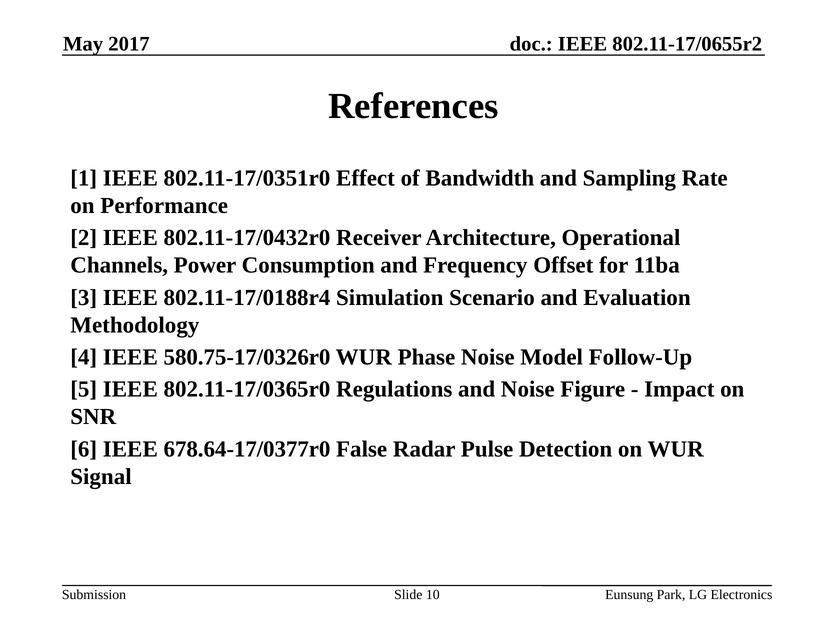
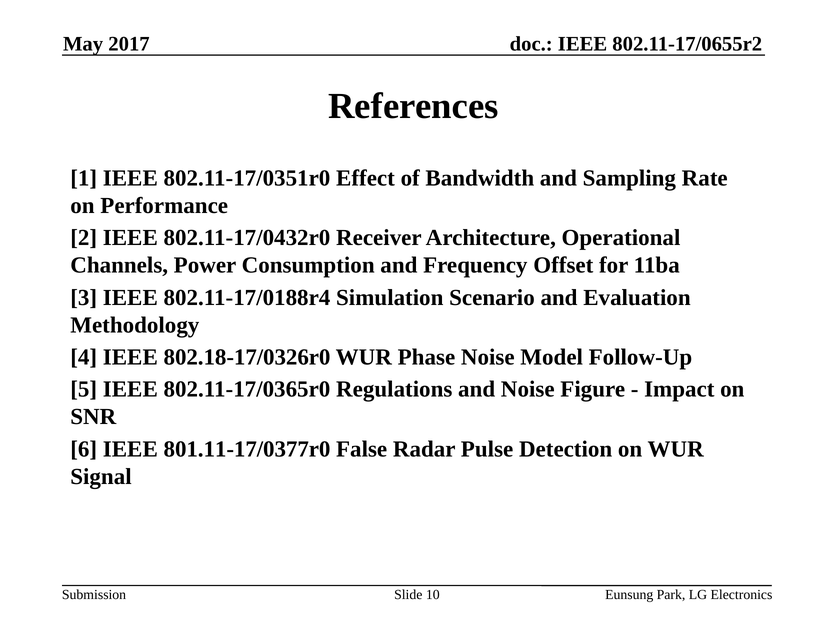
580.75-17/0326r0: 580.75-17/0326r0 -> 802.18-17/0326r0
678.64-17/0377r0: 678.64-17/0377r0 -> 801.11-17/0377r0
